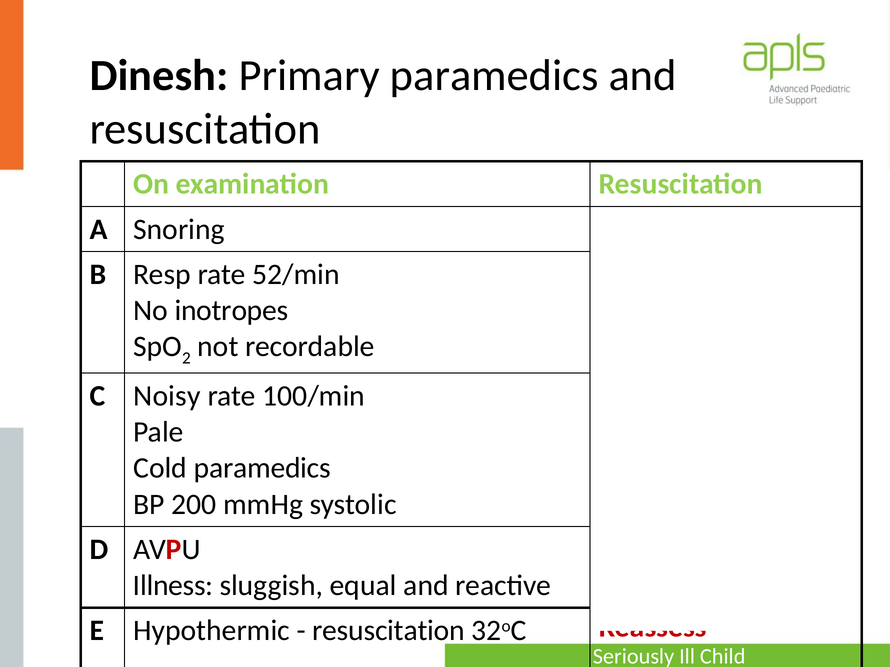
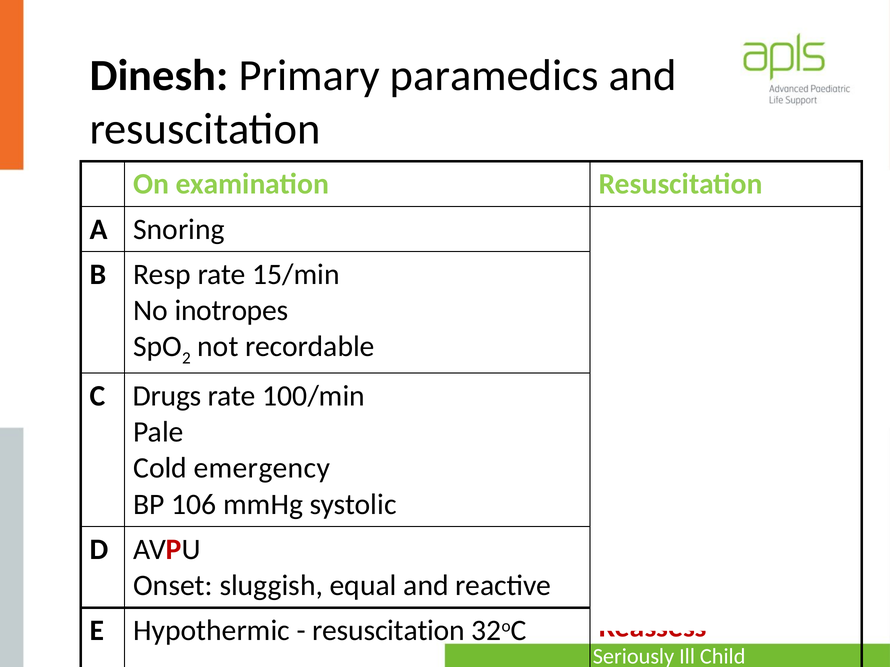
52/min: 52/min -> 15/min
Noisy: Noisy -> Drugs
Cold paramedics: paramedics -> emergency
200: 200 -> 106
Illness: Illness -> Onset
